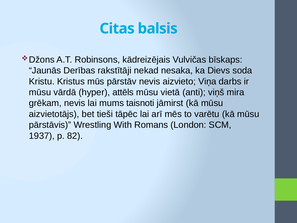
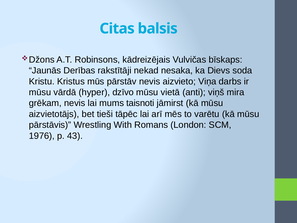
attēls: attēls -> dzīvo
1937: 1937 -> 1976
82: 82 -> 43
